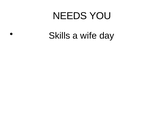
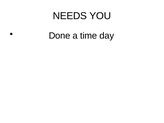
Skills: Skills -> Done
wife: wife -> time
